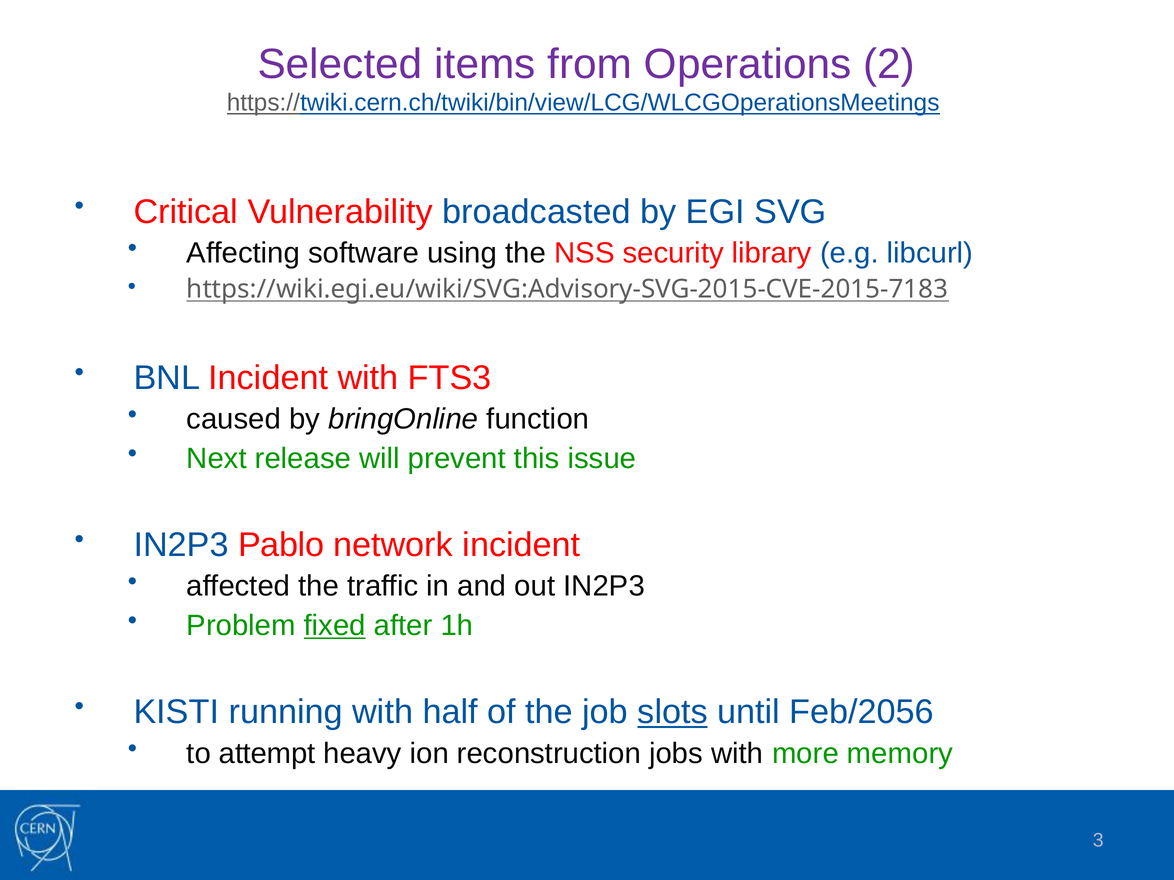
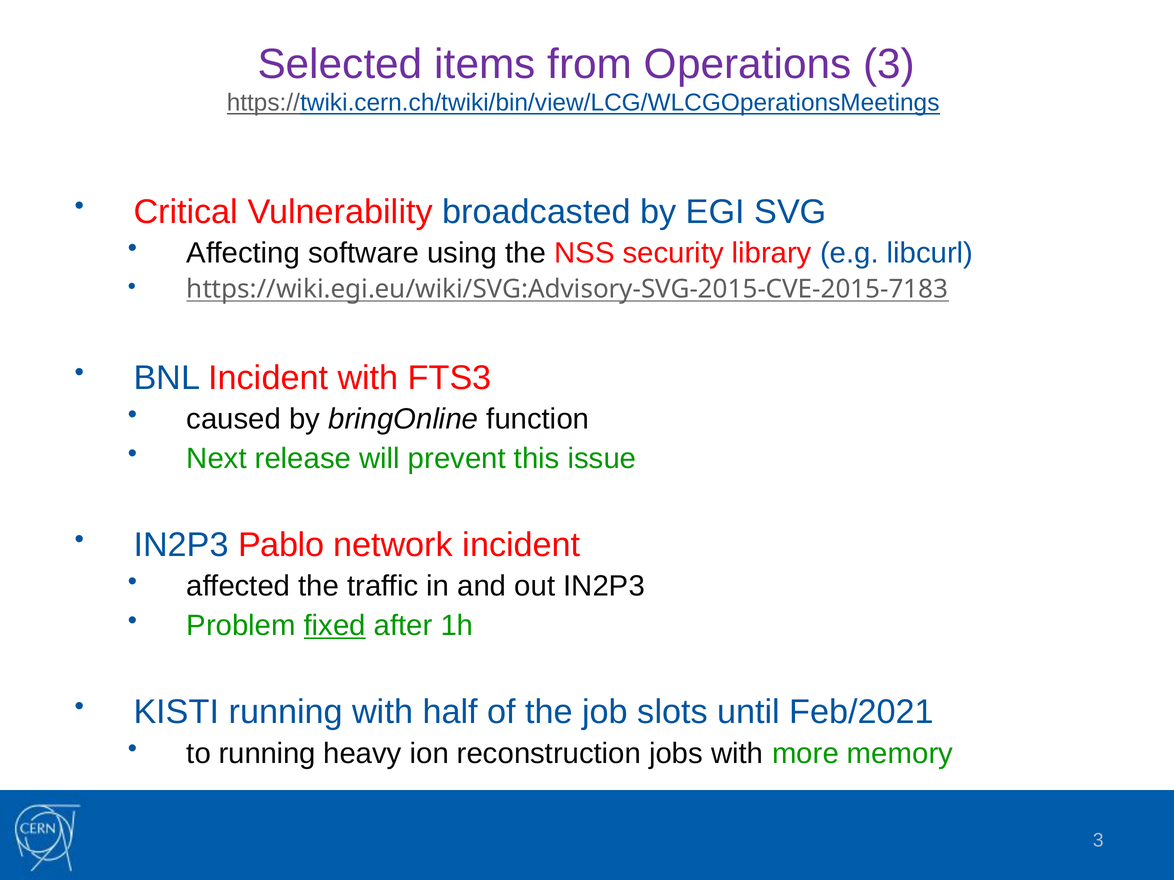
Operations 2: 2 -> 3
slots underline: present -> none
Feb/2056: Feb/2056 -> Feb/2021
to attempt: attempt -> running
